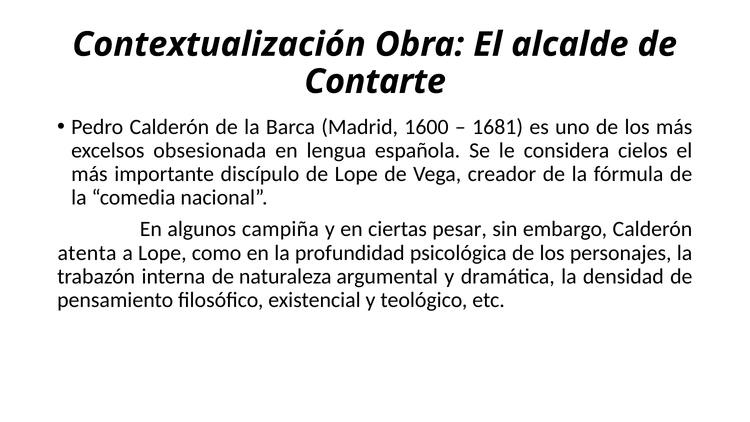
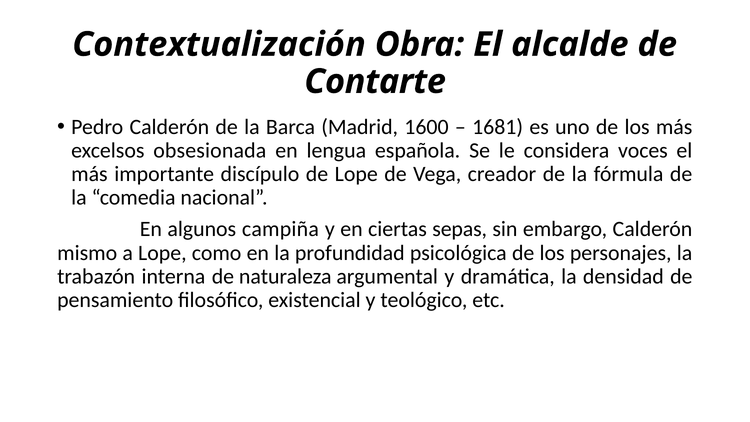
cielos: cielos -> voces
pesar: pesar -> sepas
atenta: atenta -> mismo
